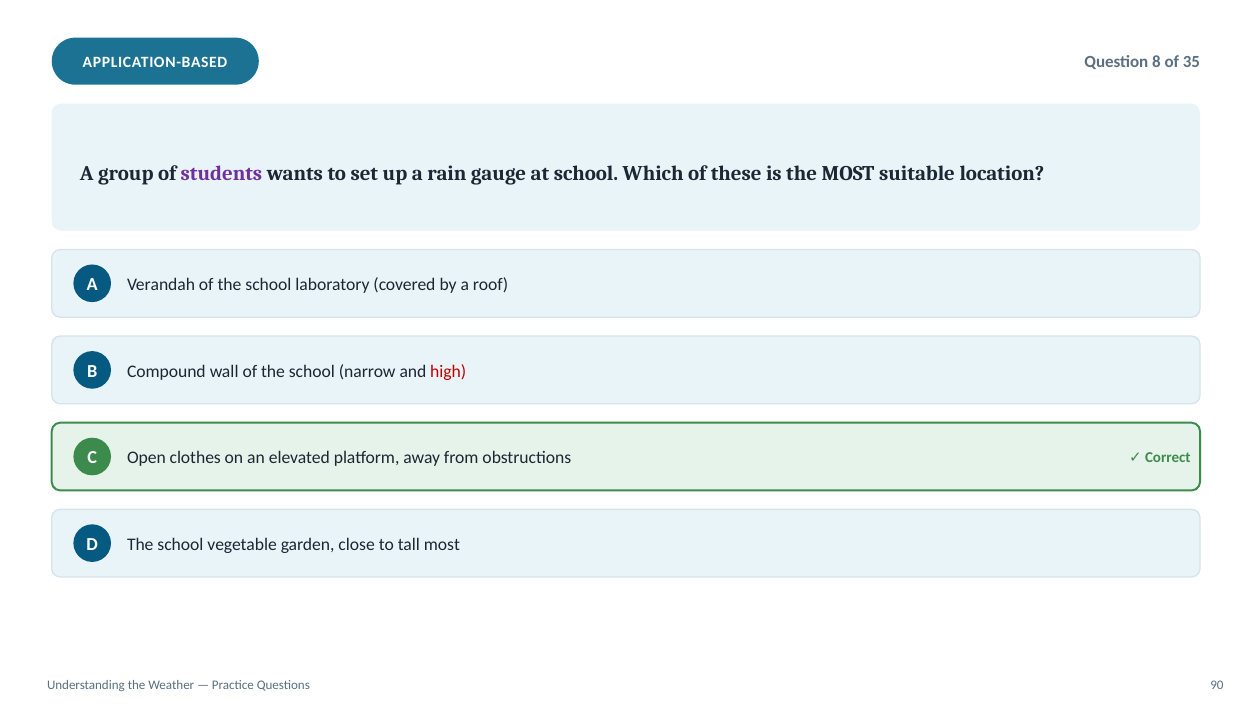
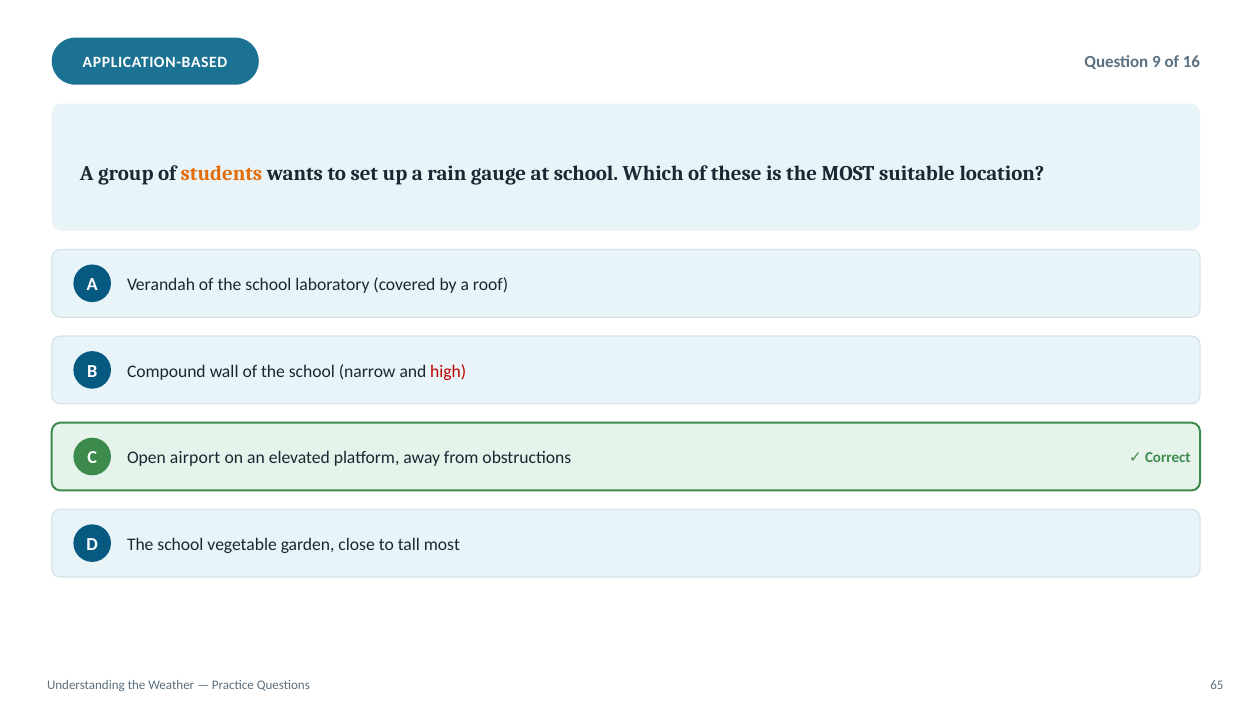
8: 8 -> 9
35: 35 -> 16
students colour: purple -> orange
clothes: clothes -> airport
90: 90 -> 65
